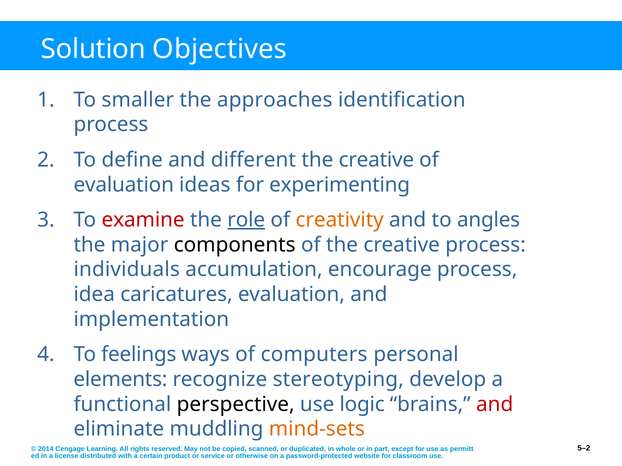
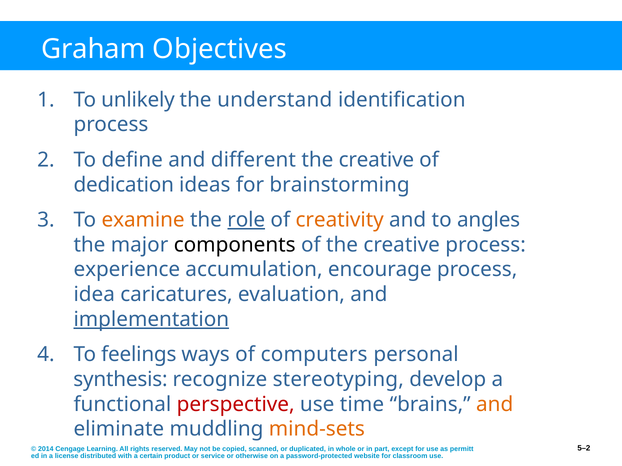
Solution: Solution -> Graham
smaller: smaller -> unlikely
approaches: approaches -> understand
evaluation at (124, 185): evaluation -> dedication
experimenting: experimenting -> brainstorming
examine colour: red -> orange
individuals: individuals -> experience
implementation underline: none -> present
elements: elements -> synthesis
perspective colour: black -> red
logic: logic -> time
and at (495, 405) colour: red -> orange
